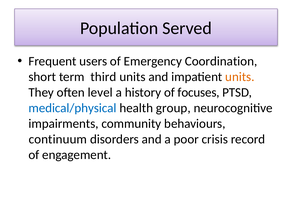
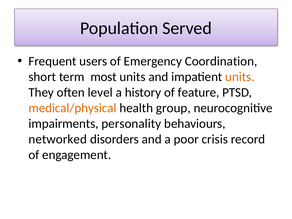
third: third -> most
focuses: focuses -> feature
medical/physical colour: blue -> orange
community: community -> personality
continuum: continuum -> networked
